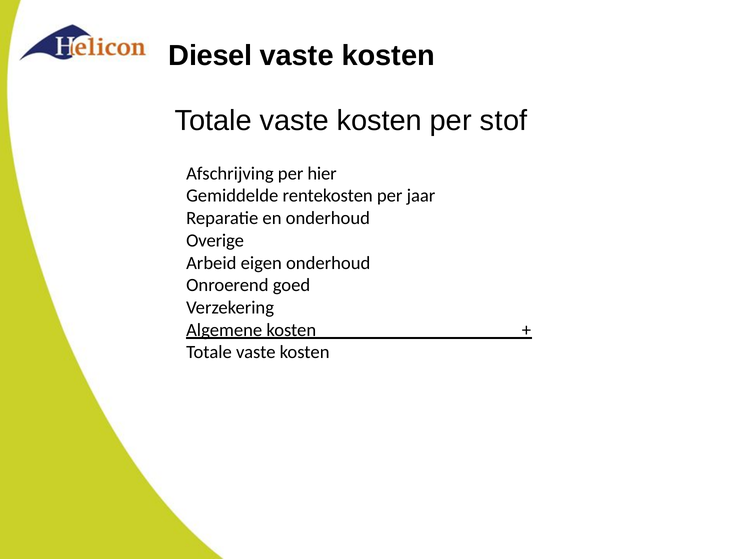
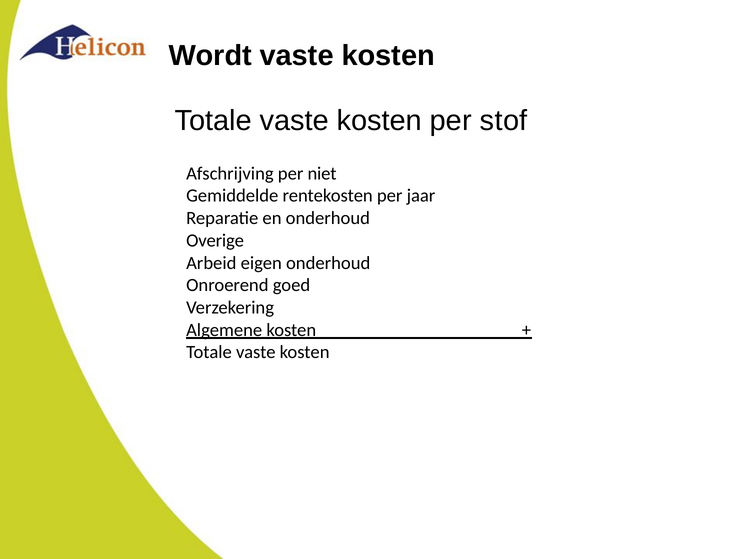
Diesel: Diesel -> Wordt
hier: hier -> niet
